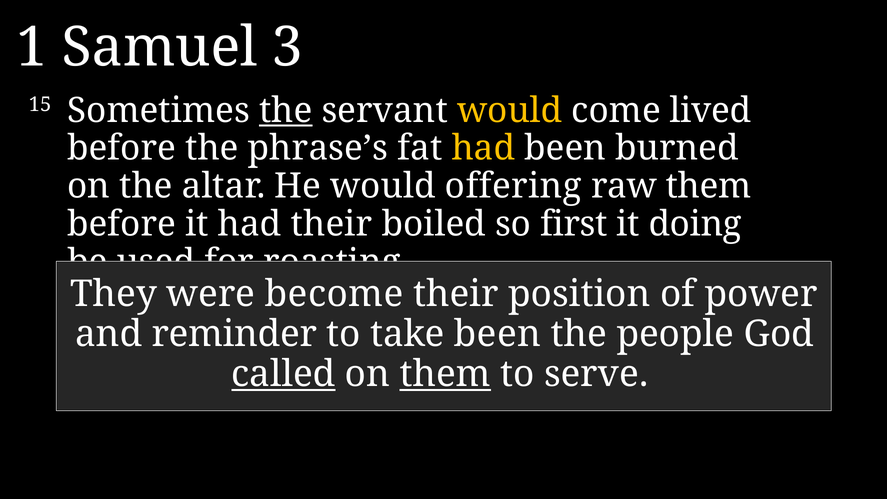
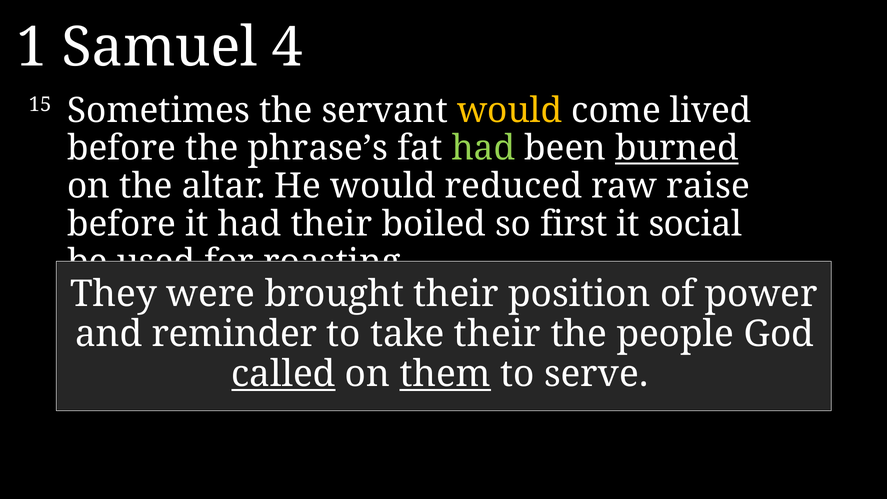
3: 3 -> 4
the at (286, 110) underline: present -> none
had at (483, 148) colour: yellow -> light green
burned underline: none -> present
offering: offering -> reduced
raw them: them -> raise
doing: doing -> social
become: become -> brought
take been: been -> their
